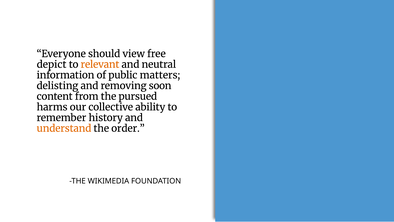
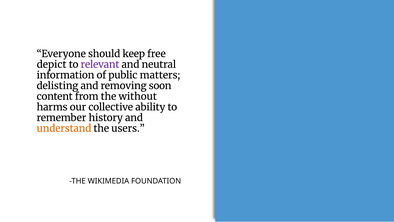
view: view -> keep
relevant colour: orange -> purple
pursued: pursued -> without
order: order -> users
